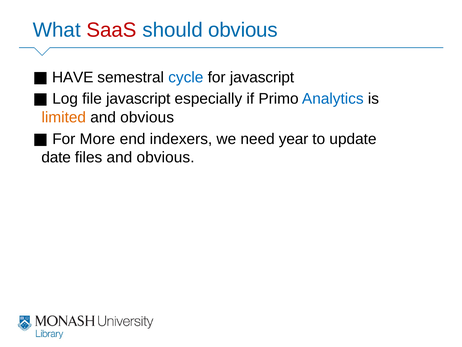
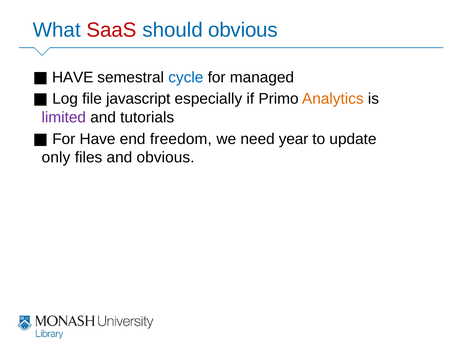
for javascript: javascript -> managed
Analytics colour: blue -> orange
limited colour: orange -> purple
obvious at (147, 117): obvious -> tutorials
For More: More -> Have
indexers: indexers -> freedom
date: date -> only
